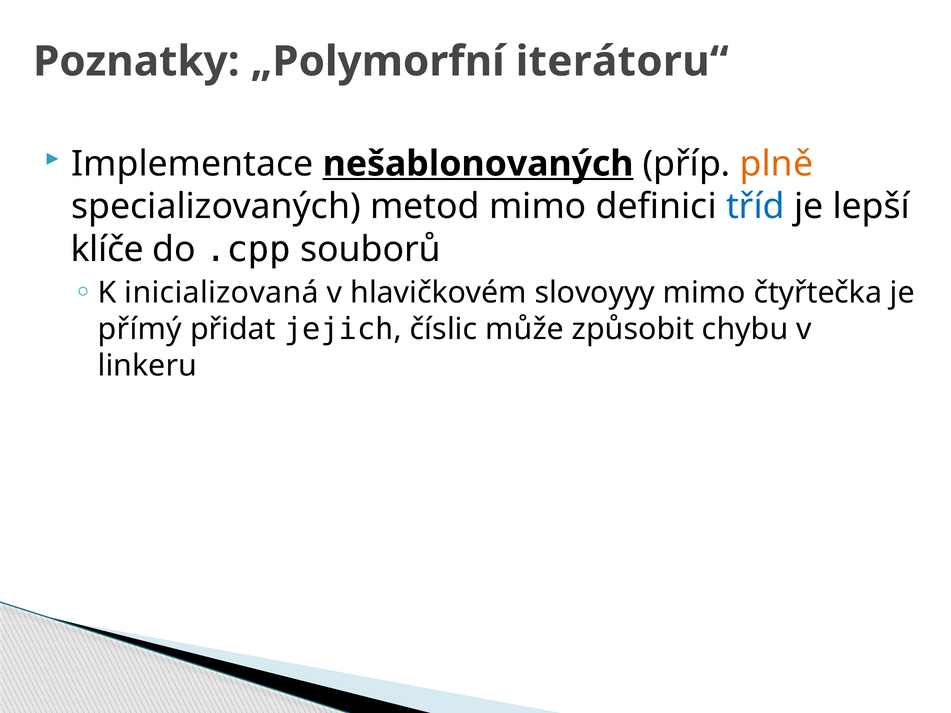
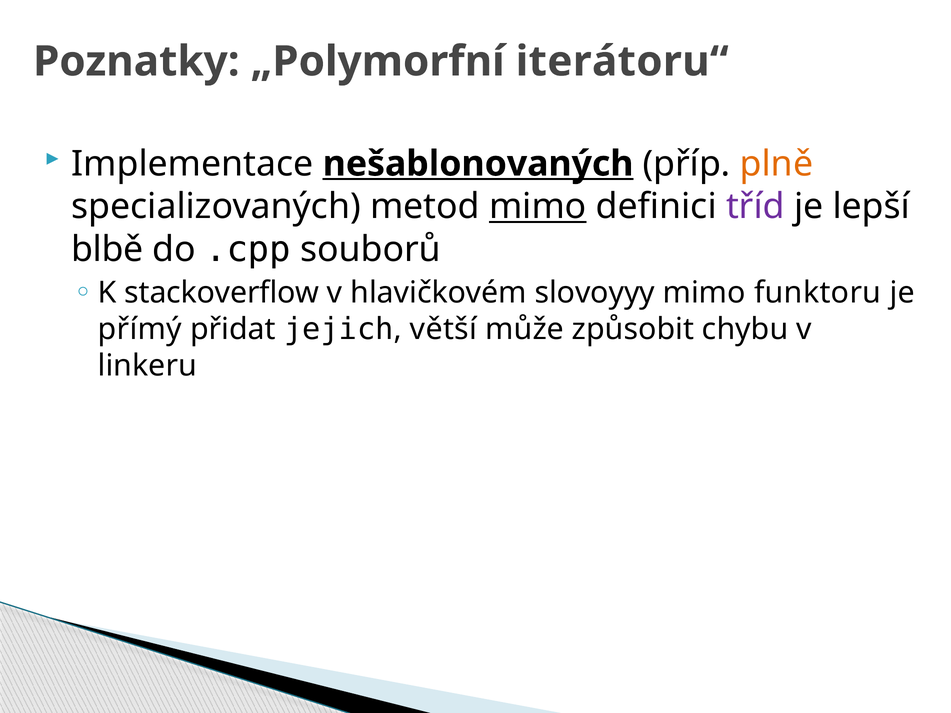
mimo at (538, 207) underline: none -> present
tříd colour: blue -> purple
klíče: klíče -> blbě
inicializovaná: inicializovaná -> stackoverflow
čtyřtečka: čtyřtečka -> funktoru
číslic: číslic -> větší
